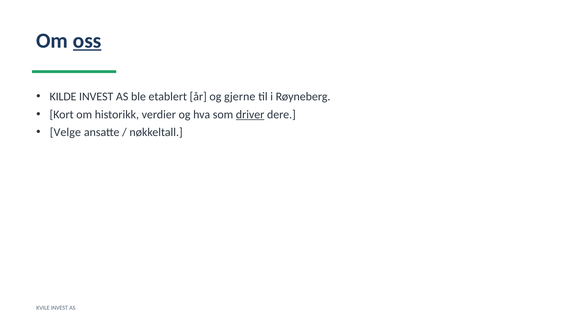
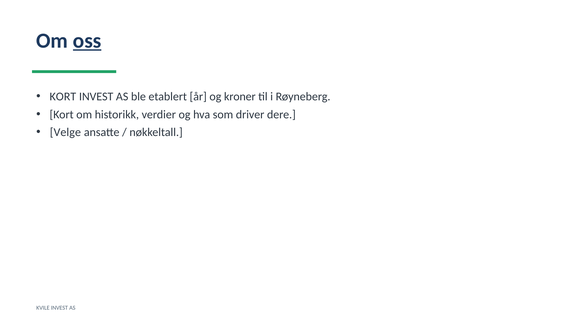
KILDE at (63, 97): KILDE -> KORT
gjerne: gjerne -> kroner
driver underline: present -> none
